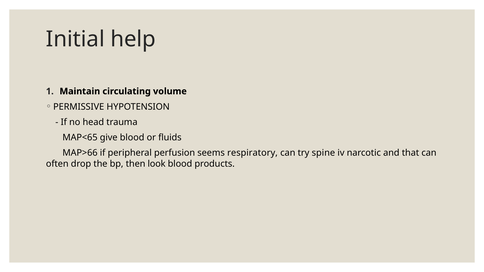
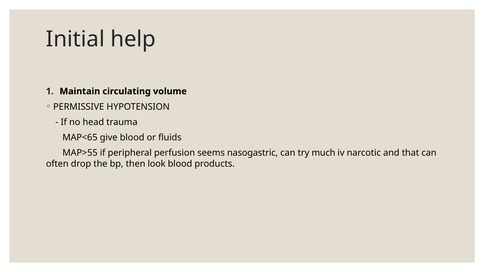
MAP>66: MAP>66 -> MAP>55
respiratory: respiratory -> nasogastric
spine: spine -> much
